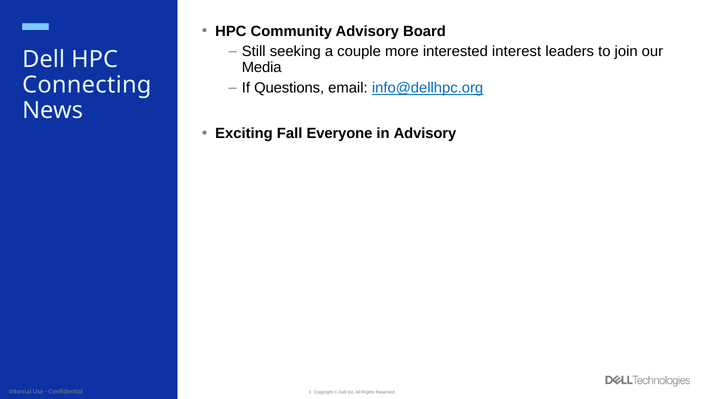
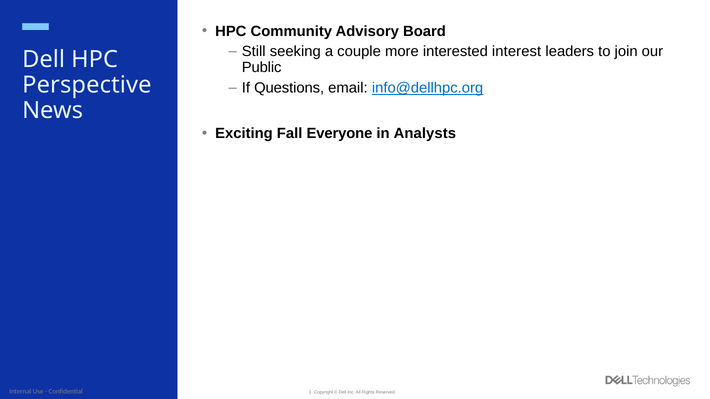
Media: Media -> Public
Connecting: Connecting -> Perspective
in Advisory: Advisory -> Analysts
